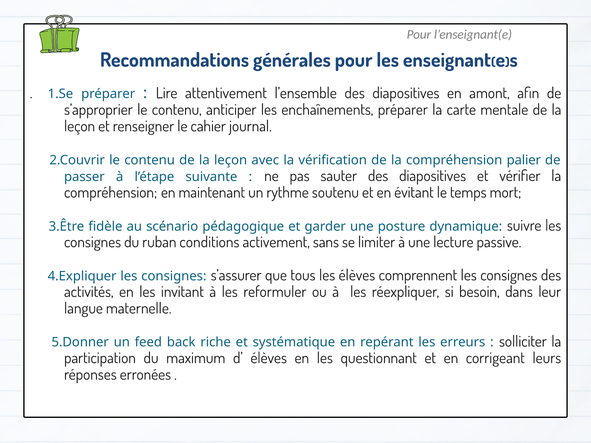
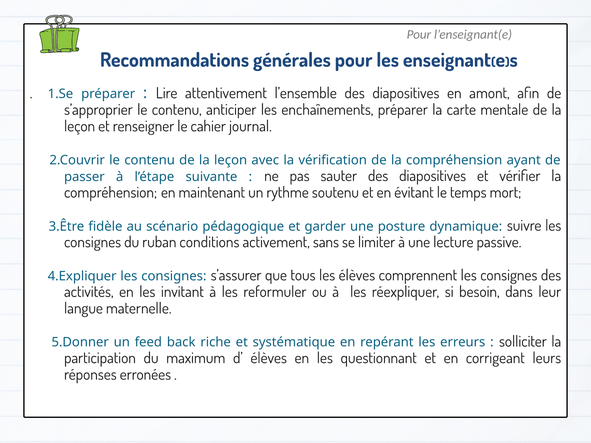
palier: palier -> ayant
